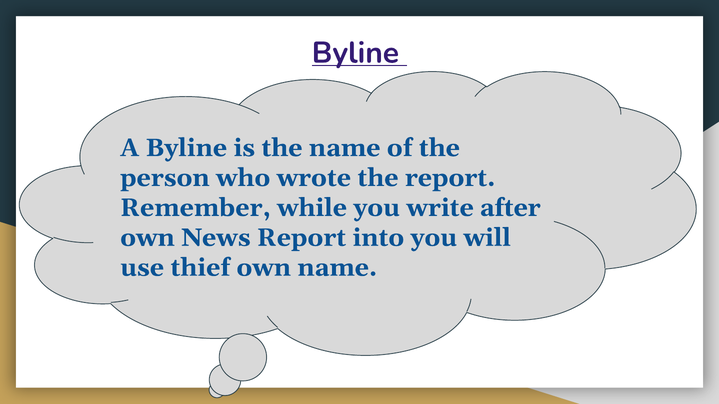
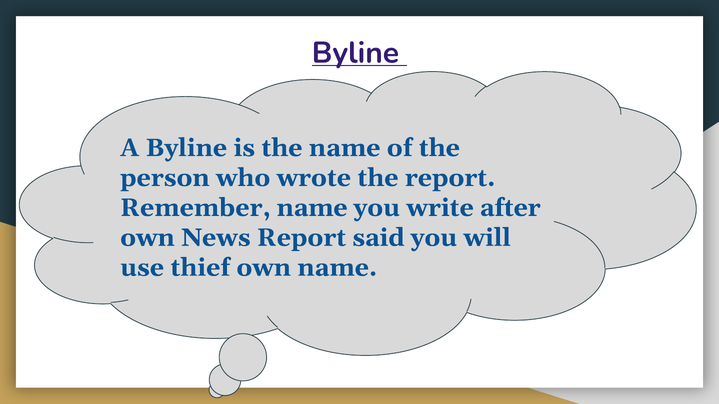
Remember while: while -> name
into: into -> said
